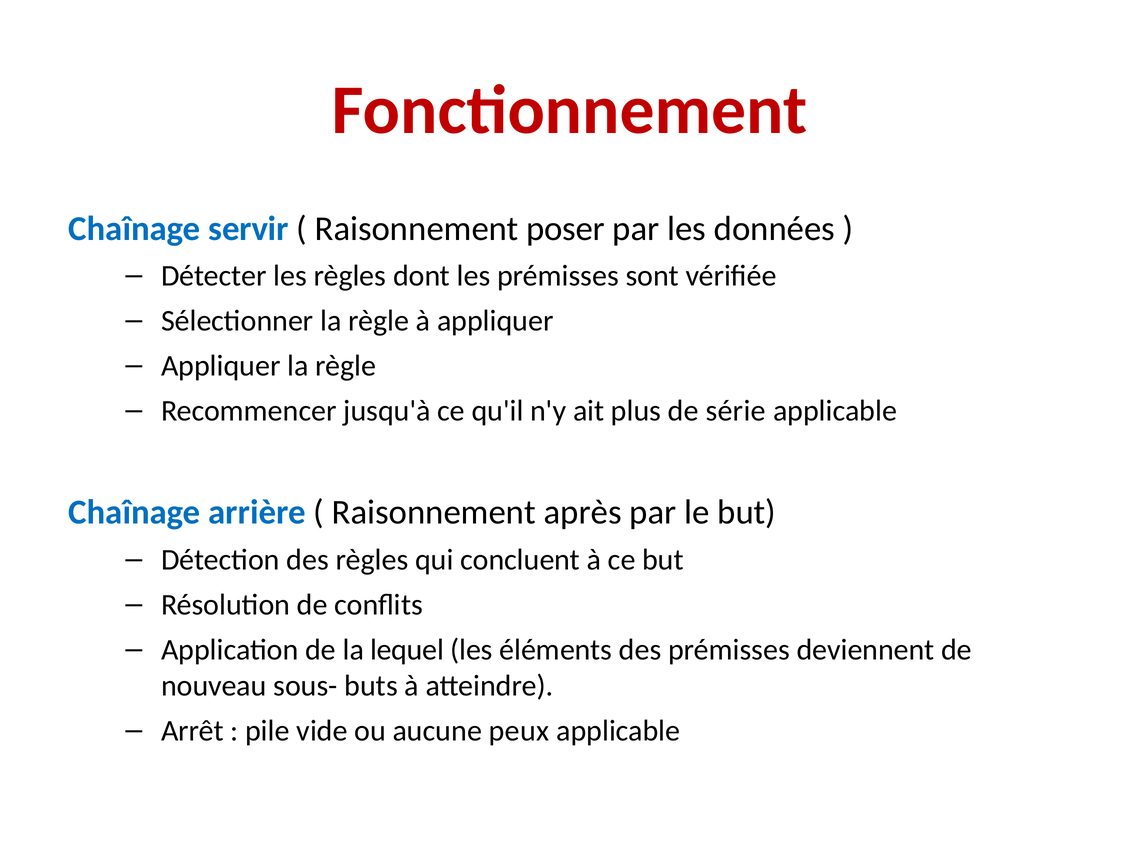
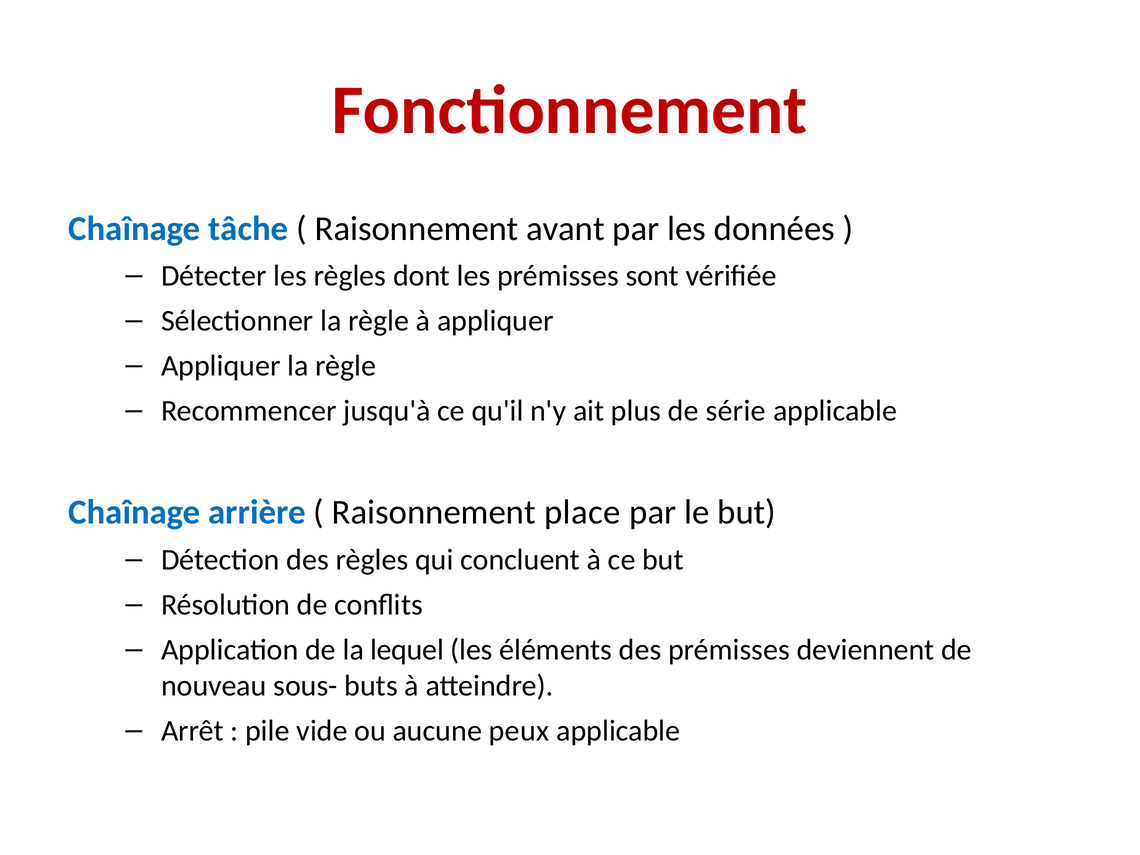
servir: servir -> tâche
poser: poser -> avant
après: après -> place
